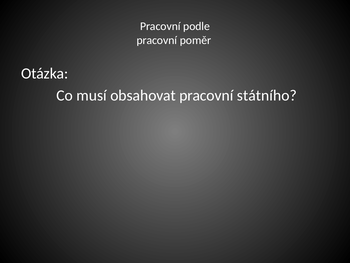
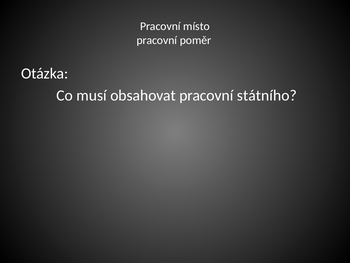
podle: podle -> místo
